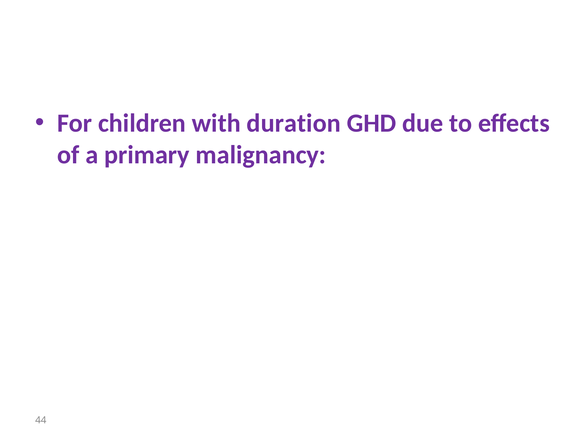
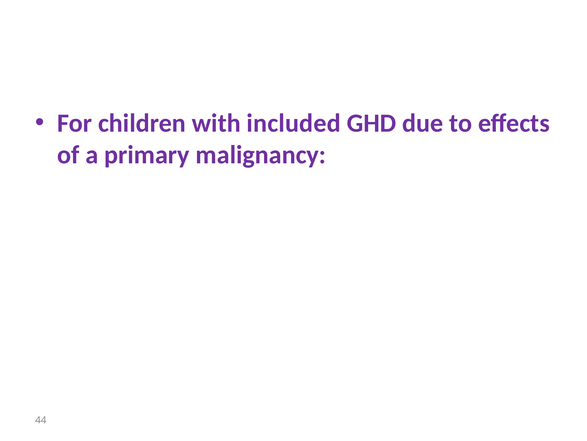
duration: duration -> included
